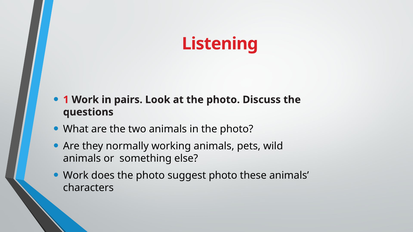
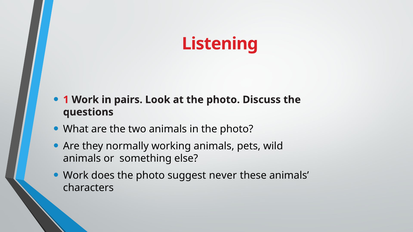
suggest photo: photo -> never
